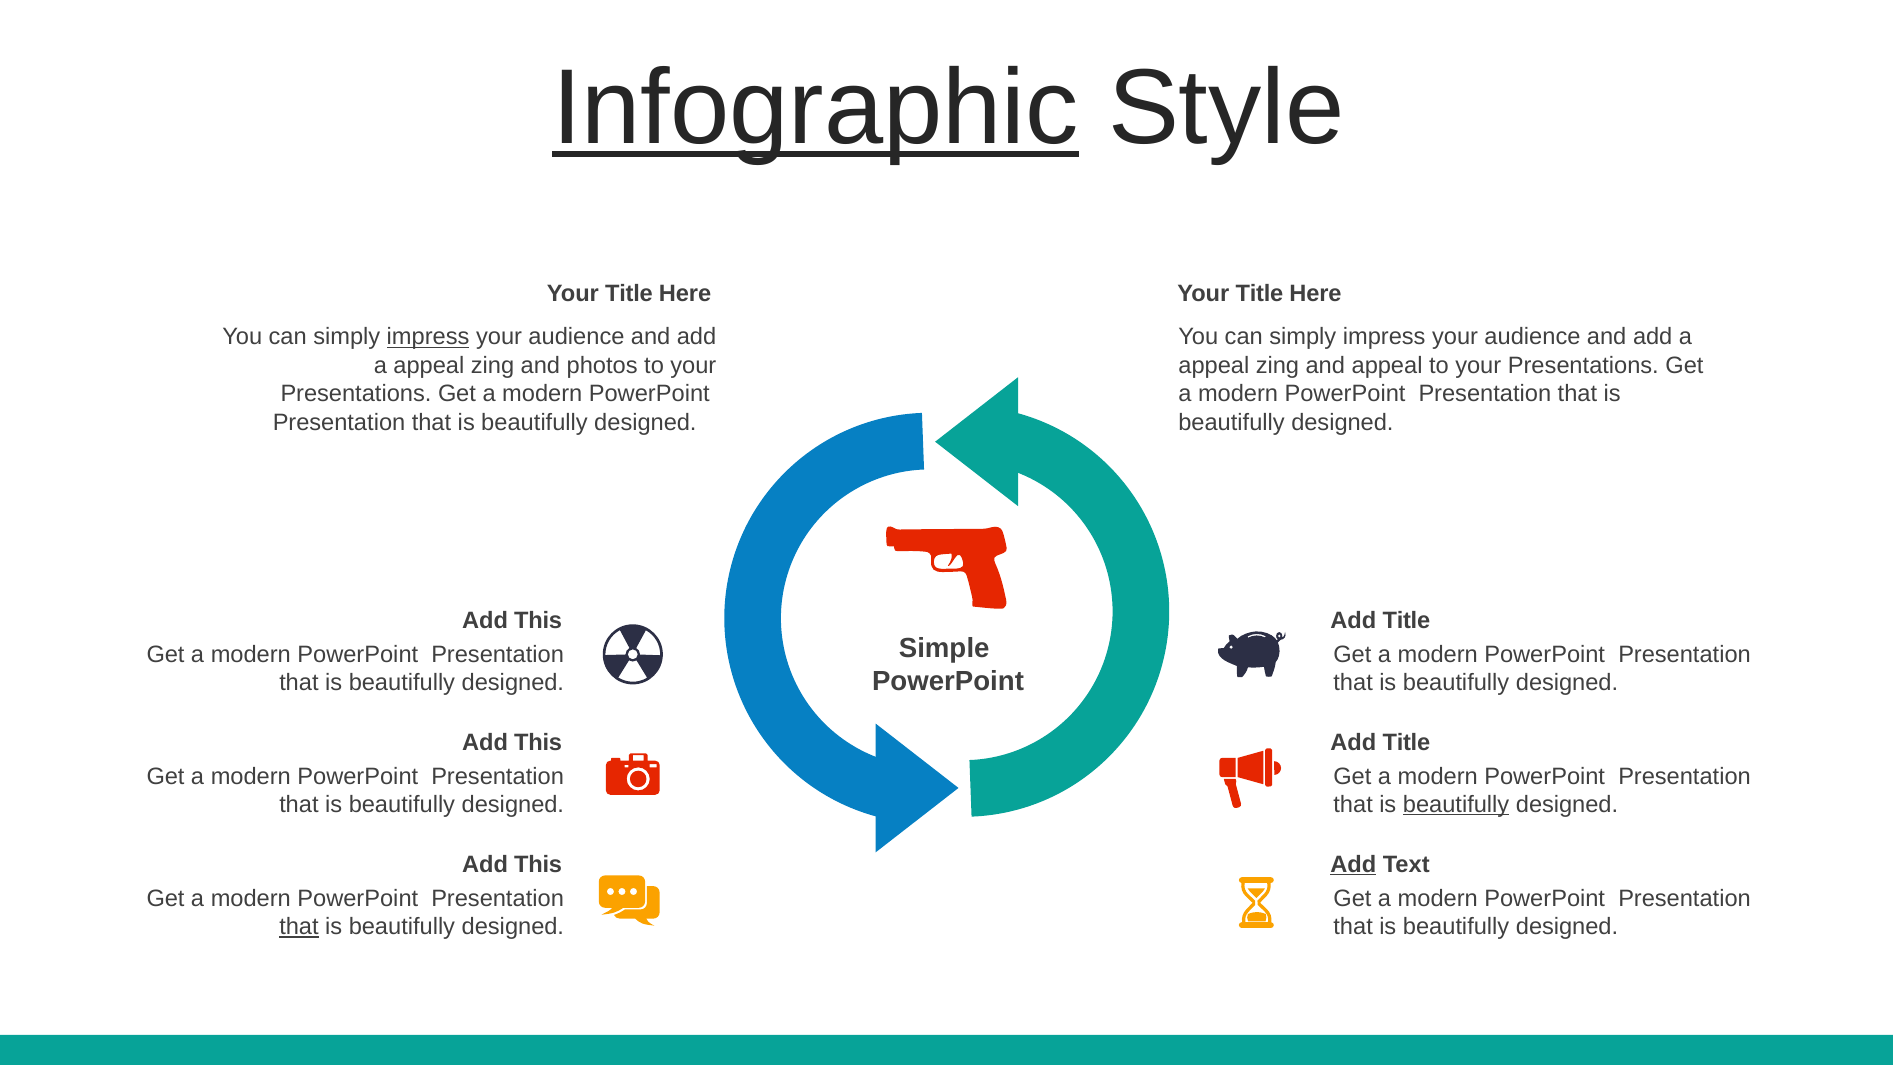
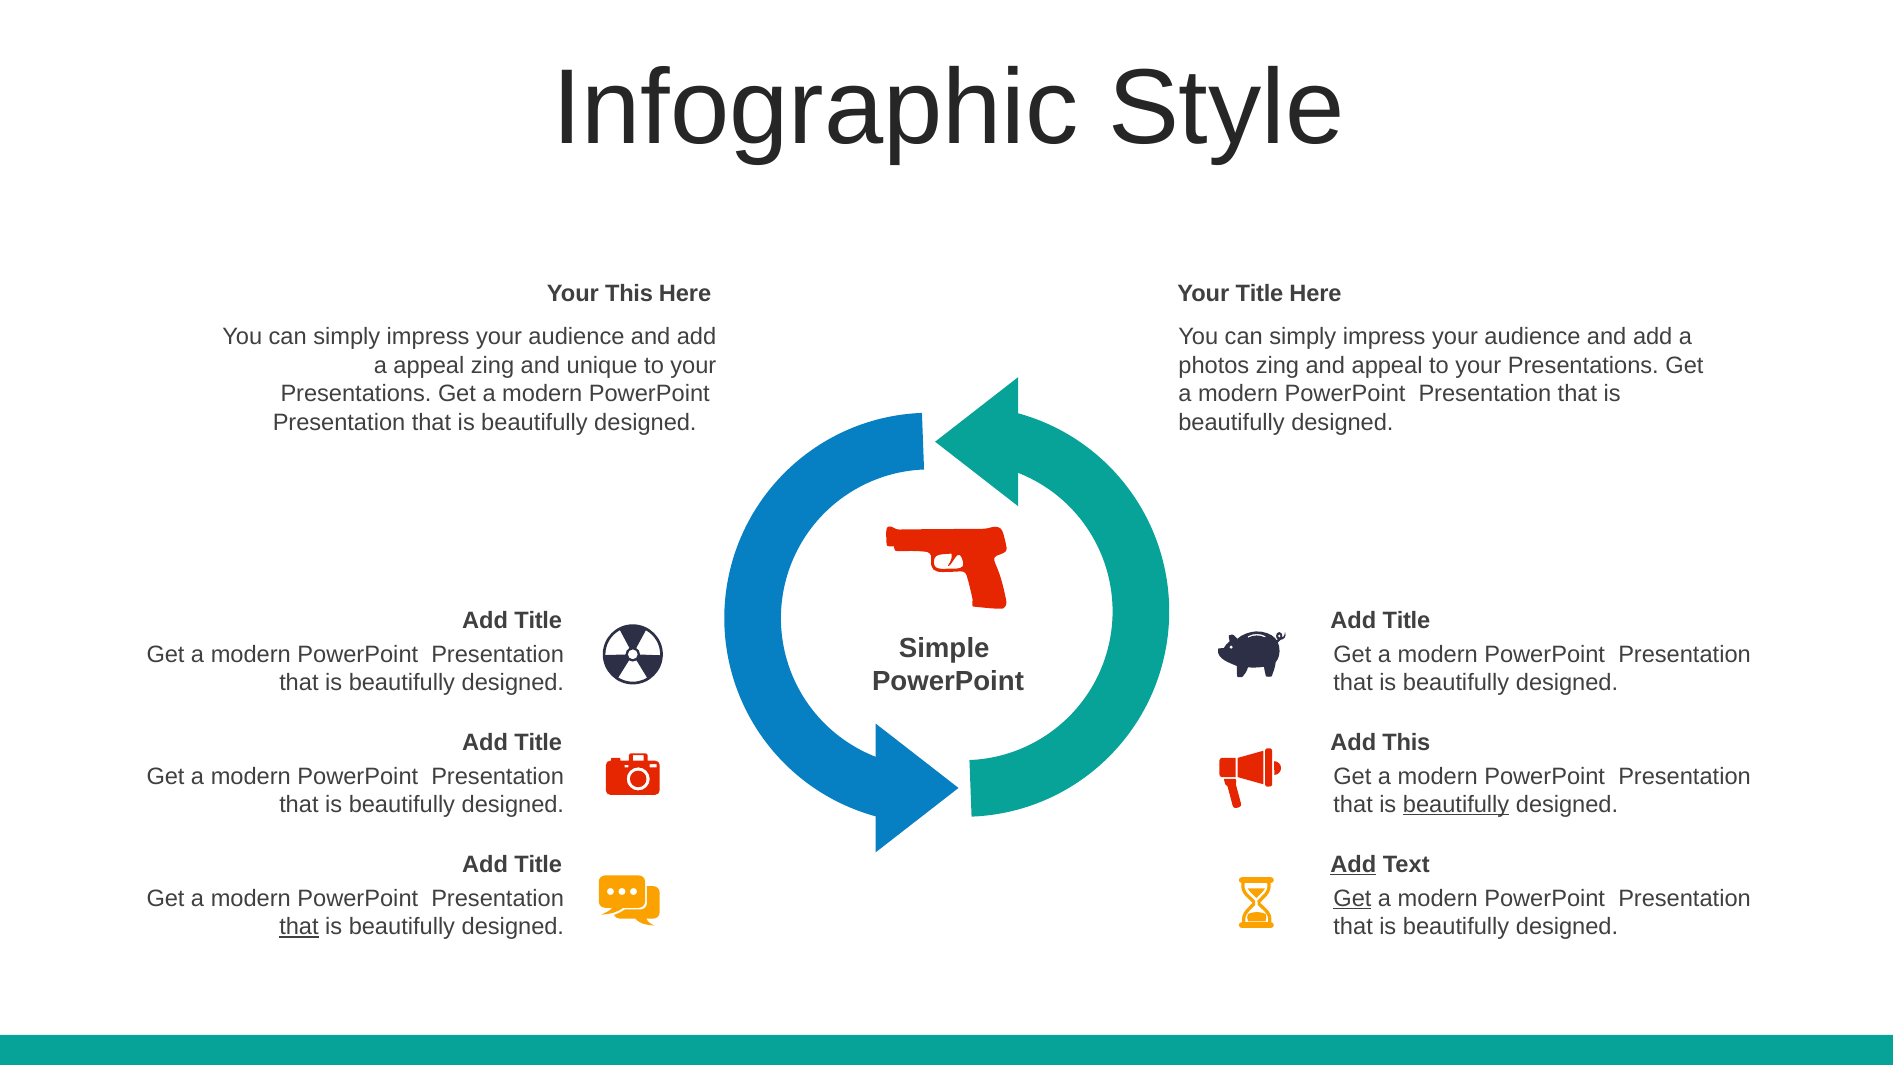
Infographic underline: present -> none
Title at (629, 294): Title -> This
impress at (428, 337) underline: present -> none
photos: photos -> unique
appeal at (1214, 365): appeal -> photos
This at (538, 620): This -> Title
This at (538, 742): This -> Title
Title at (1406, 742): Title -> This
This at (538, 864): This -> Title
Get at (1352, 898) underline: none -> present
